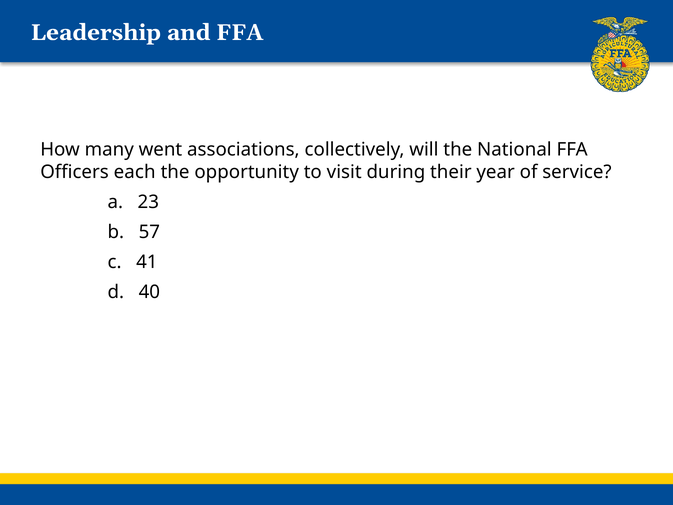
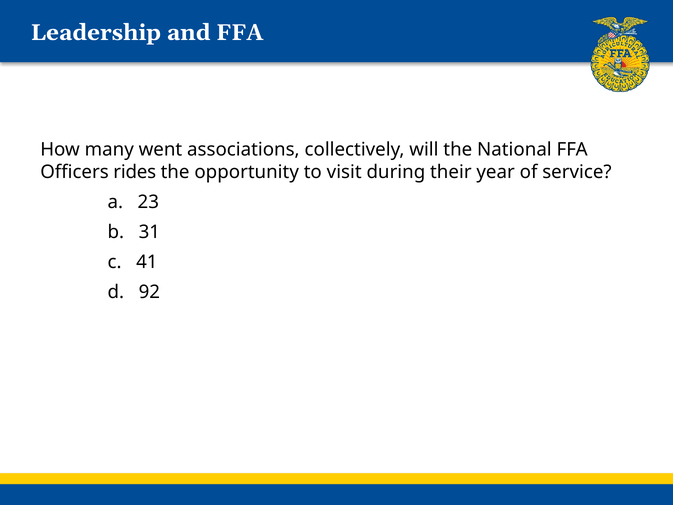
each: each -> rides
57: 57 -> 31
40: 40 -> 92
